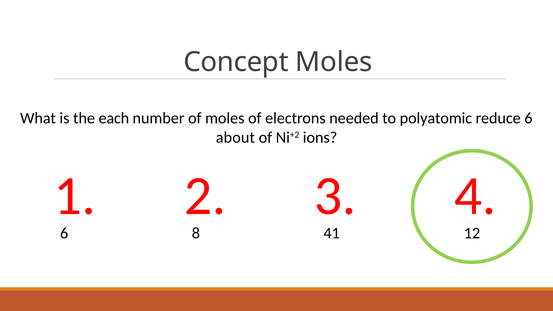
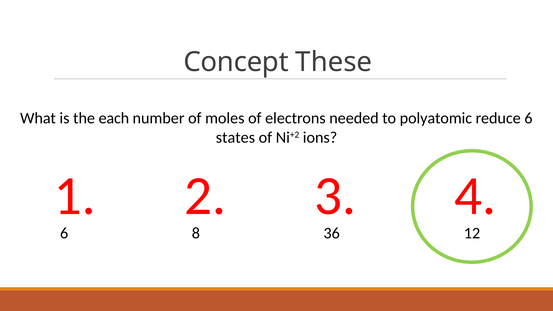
Concept Moles: Moles -> These
about: about -> states
41: 41 -> 36
